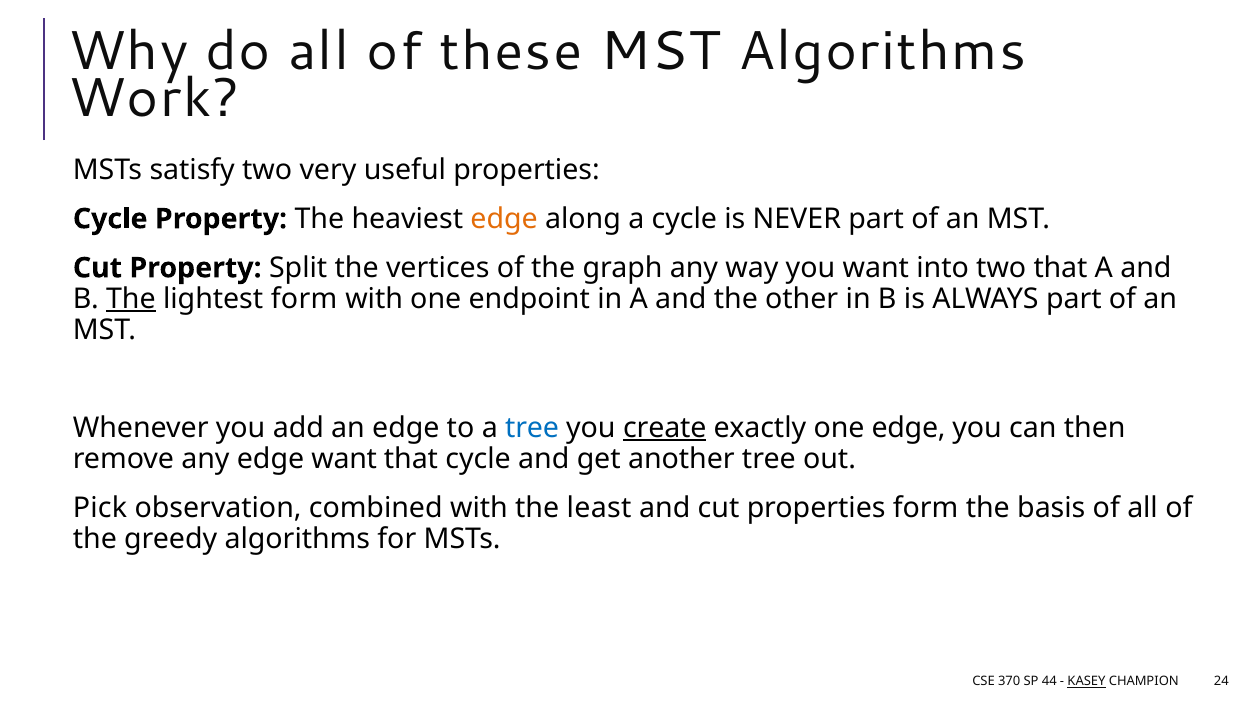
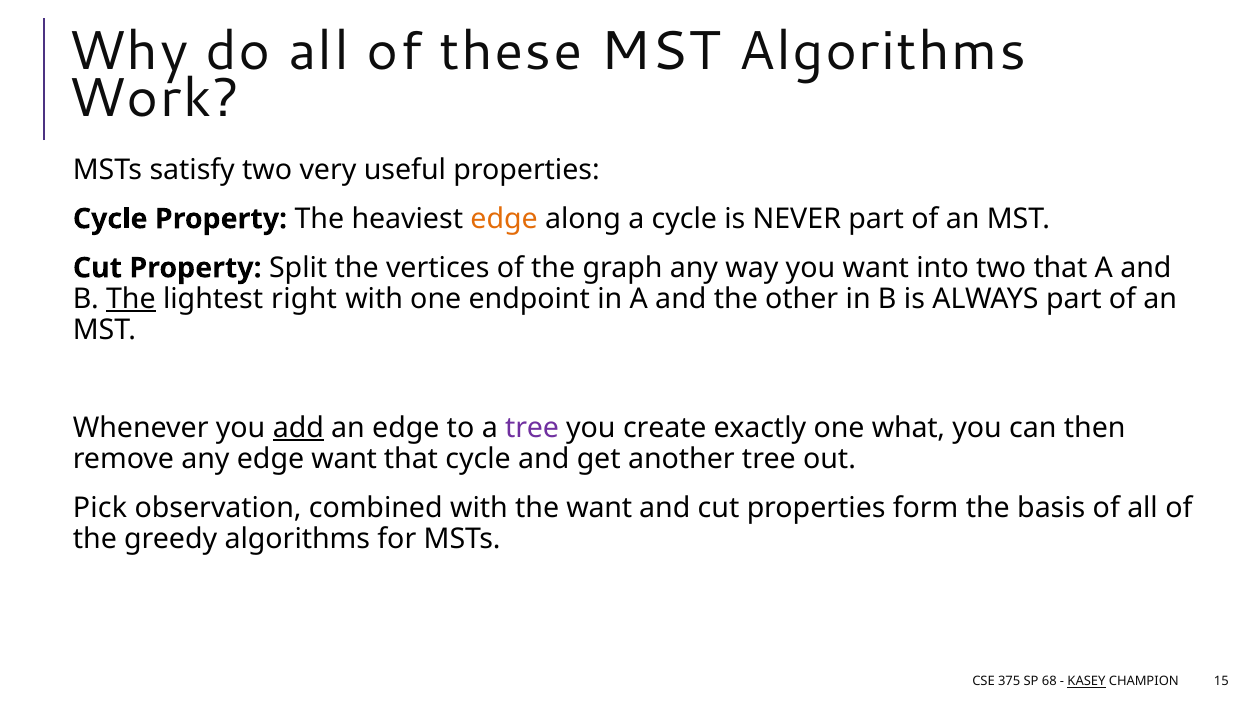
lightest form: form -> right
add underline: none -> present
tree at (532, 427) colour: blue -> purple
create underline: present -> none
one edge: edge -> what
the least: least -> want
370: 370 -> 375
44: 44 -> 68
24: 24 -> 15
